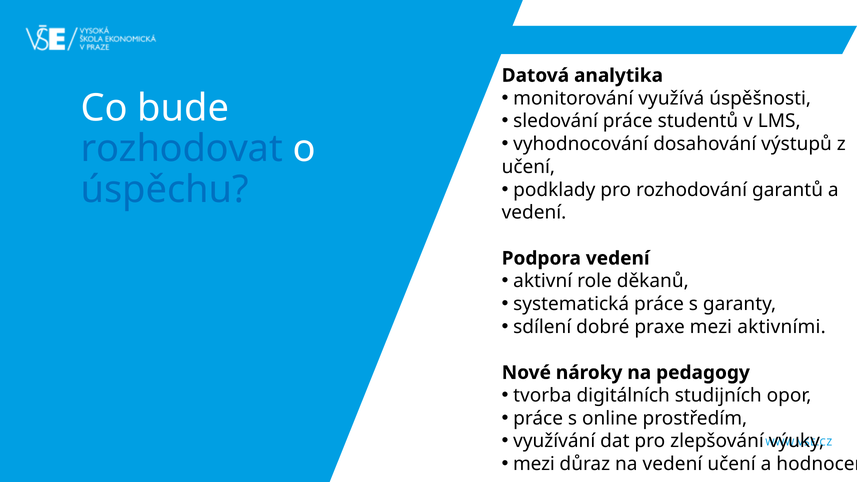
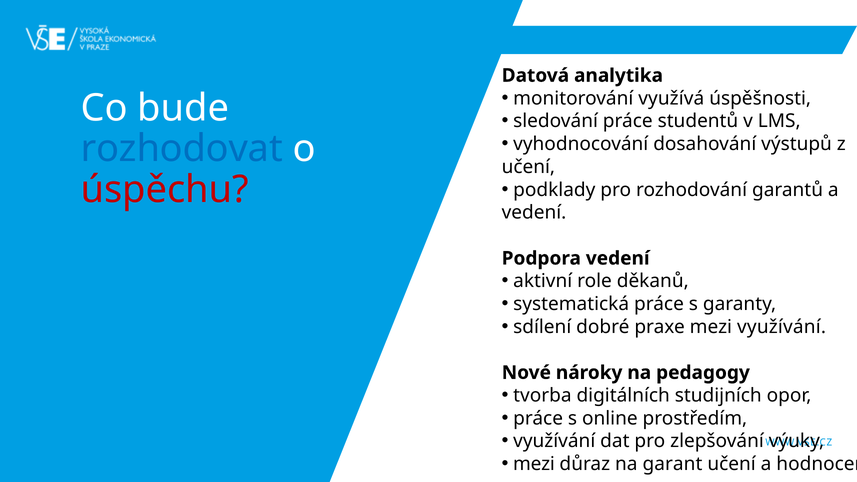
úspěchu colour: blue -> red
mezi aktivními: aktivními -> využívání
na vedení: vedení -> garant
